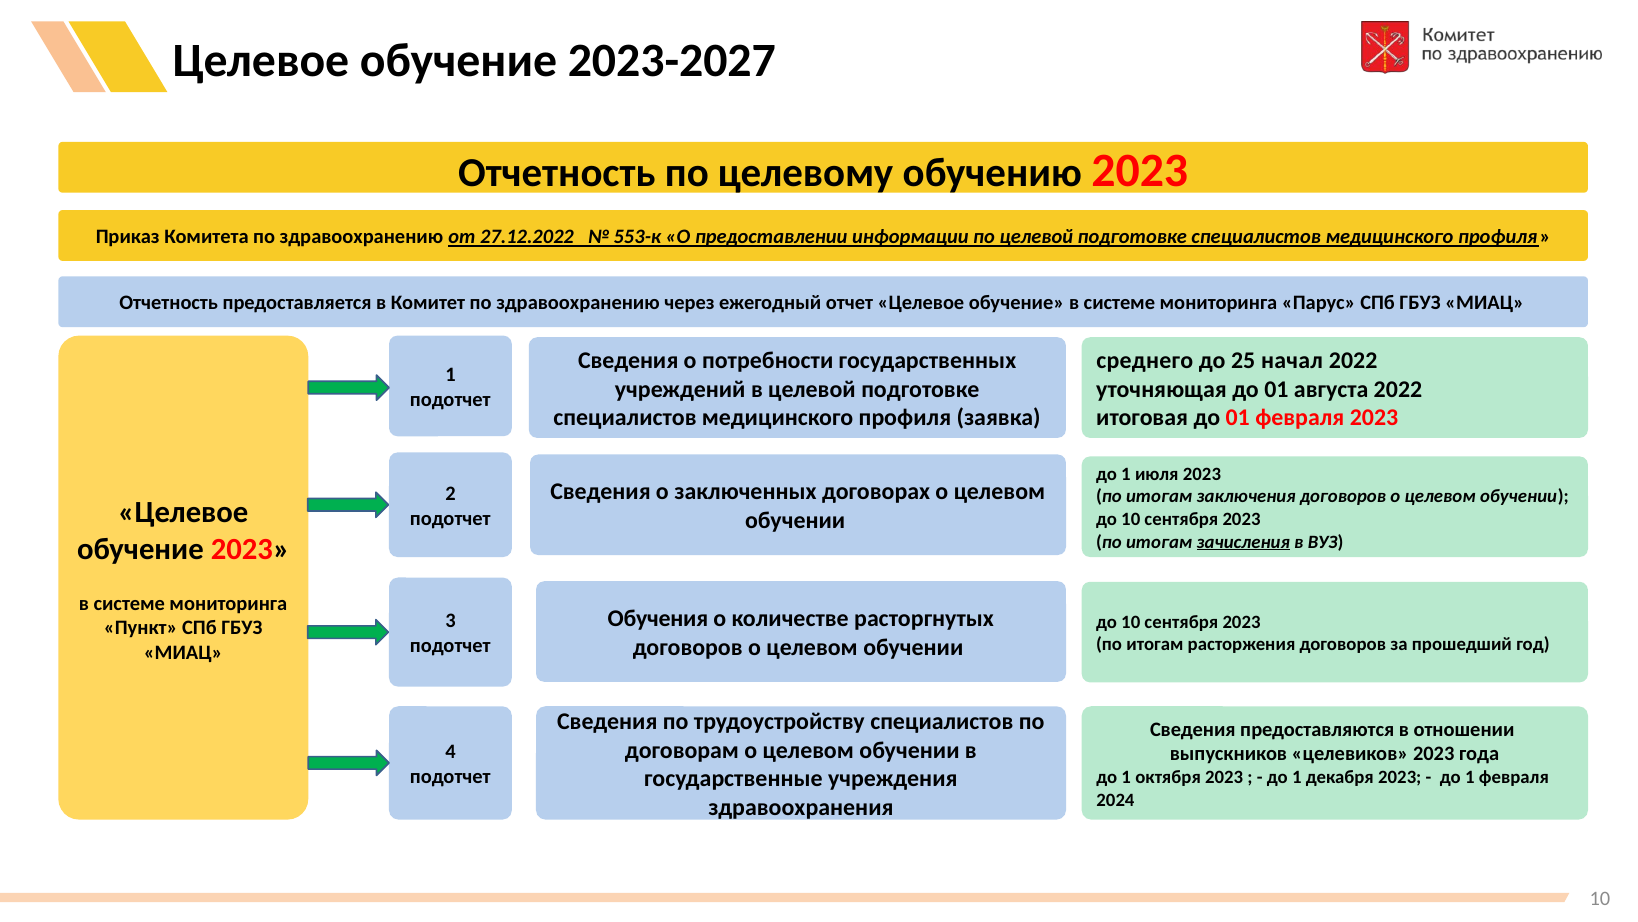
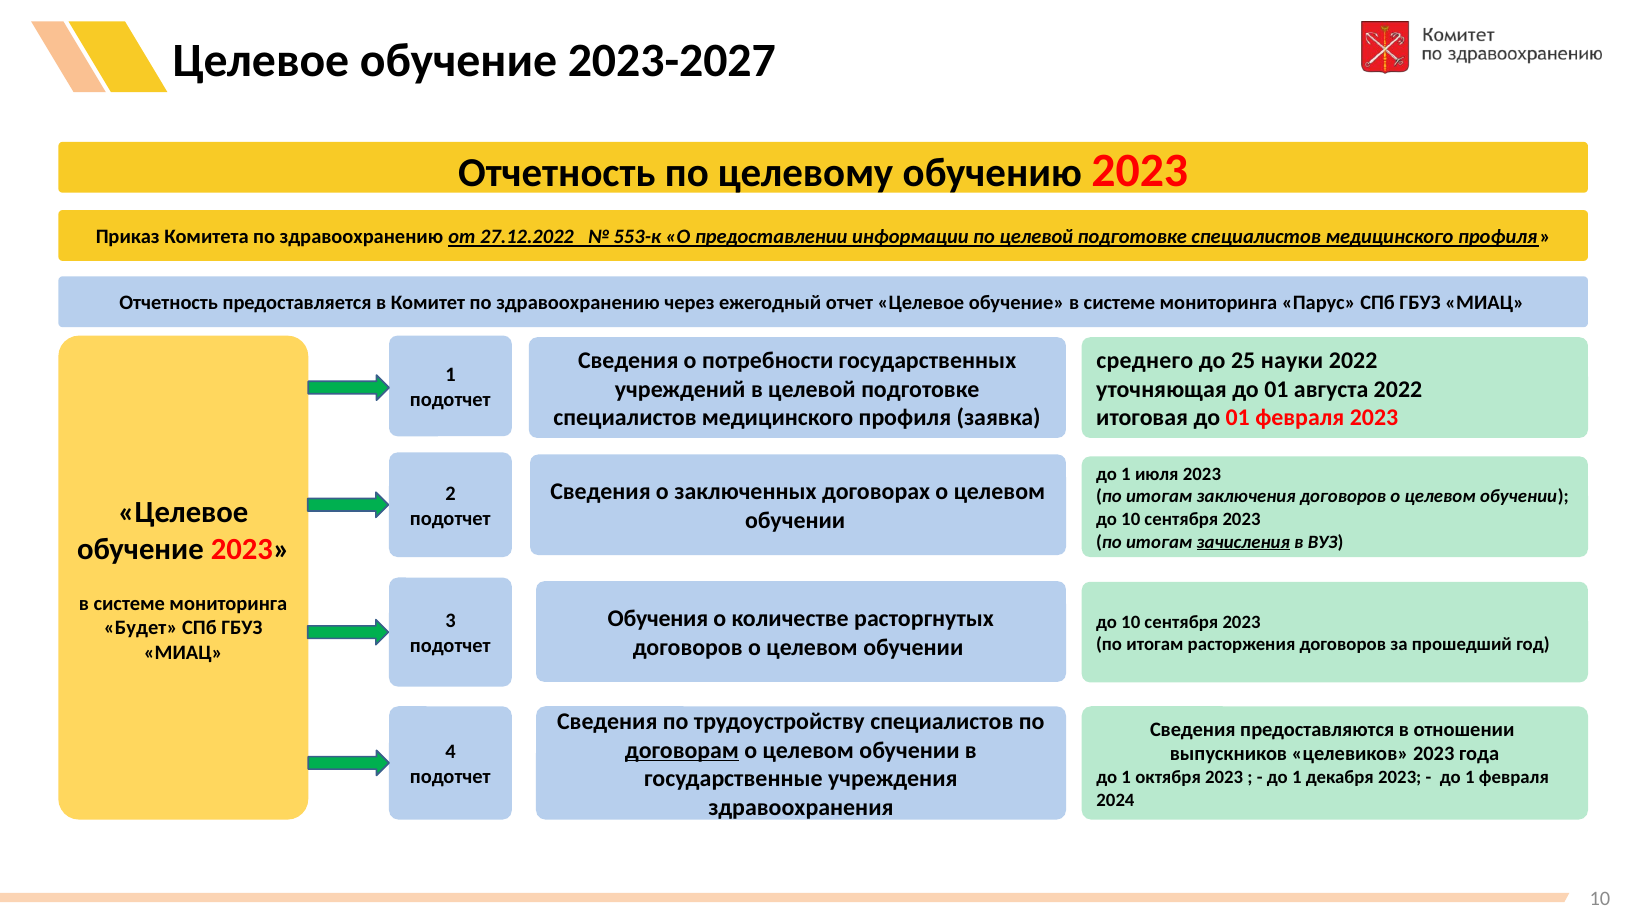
начал: начал -> науки
Пункт: Пункт -> Будет
договорам underline: none -> present
